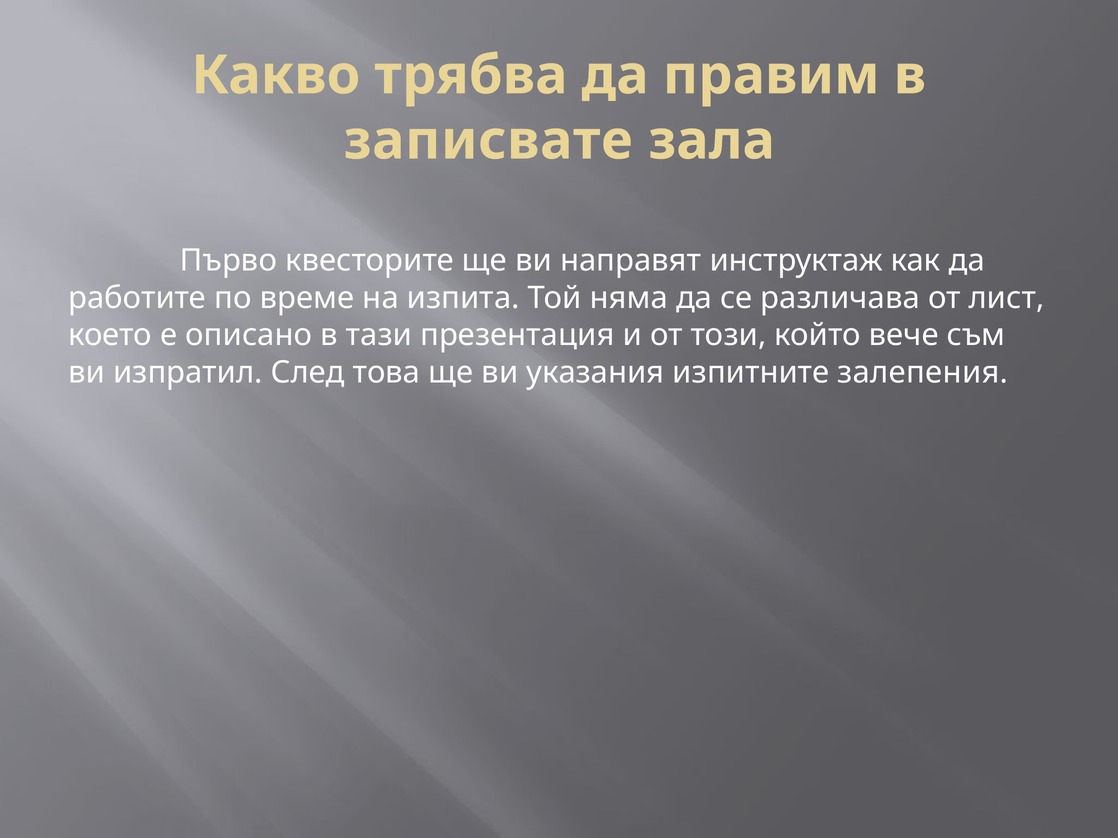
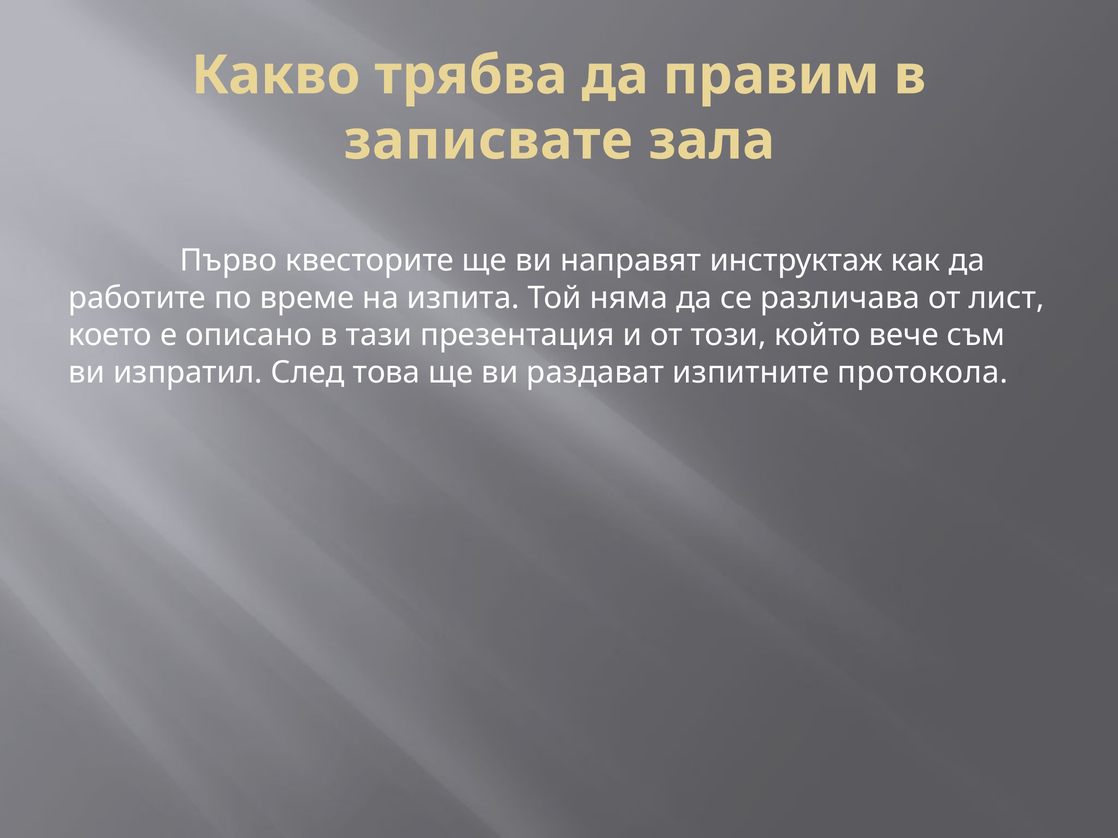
указания: указания -> раздават
залепения: залепения -> протокола
